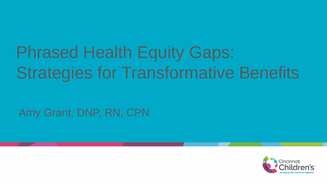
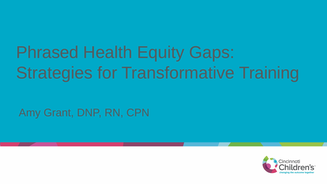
Benefits: Benefits -> Training
